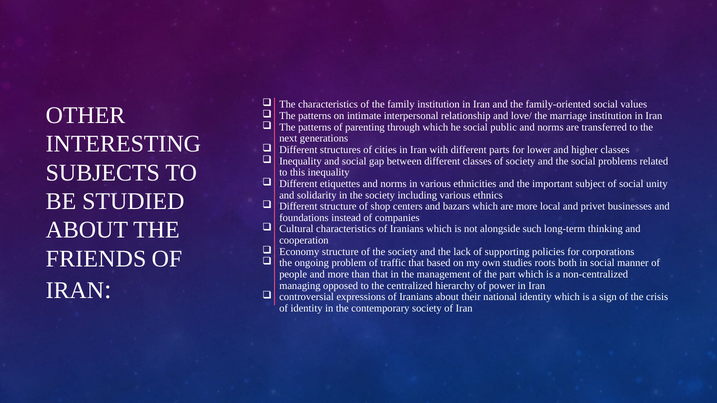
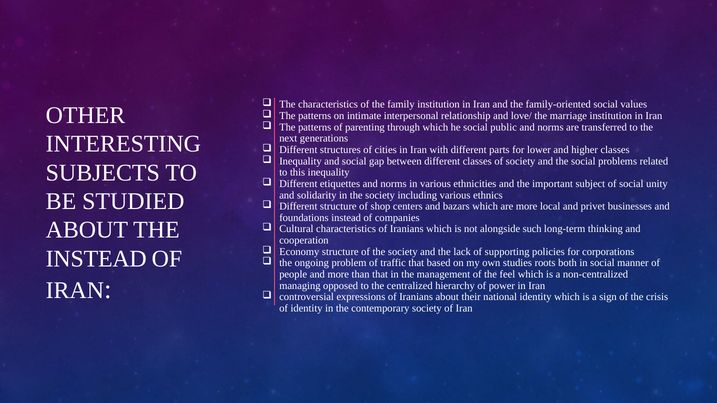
FRIENDS at (96, 259): FRIENDS -> INSTEAD
part: part -> feel
